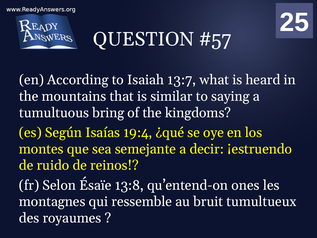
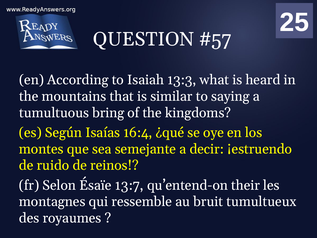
13:7: 13:7 -> 13:3
19:4: 19:4 -> 16:4
13:8: 13:8 -> 13:7
ones: ones -> their
